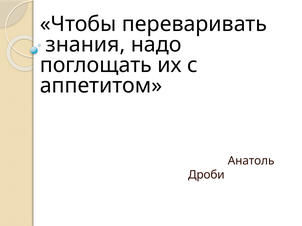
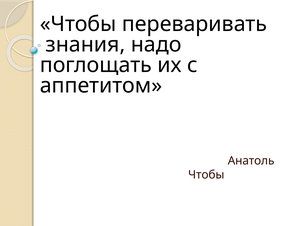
Дроби at (206, 175): Дроби -> Чтобы
